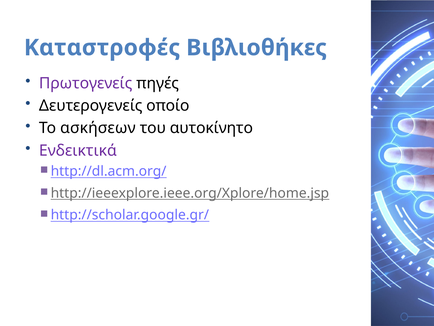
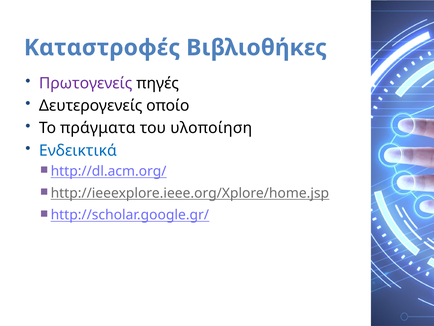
ασκήσεων: ασκήσεων -> πράγματα
αυτοκίνητο: αυτοκίνητο -> υλοποίηση
Ενδεικτικά colour: purple -> blue
